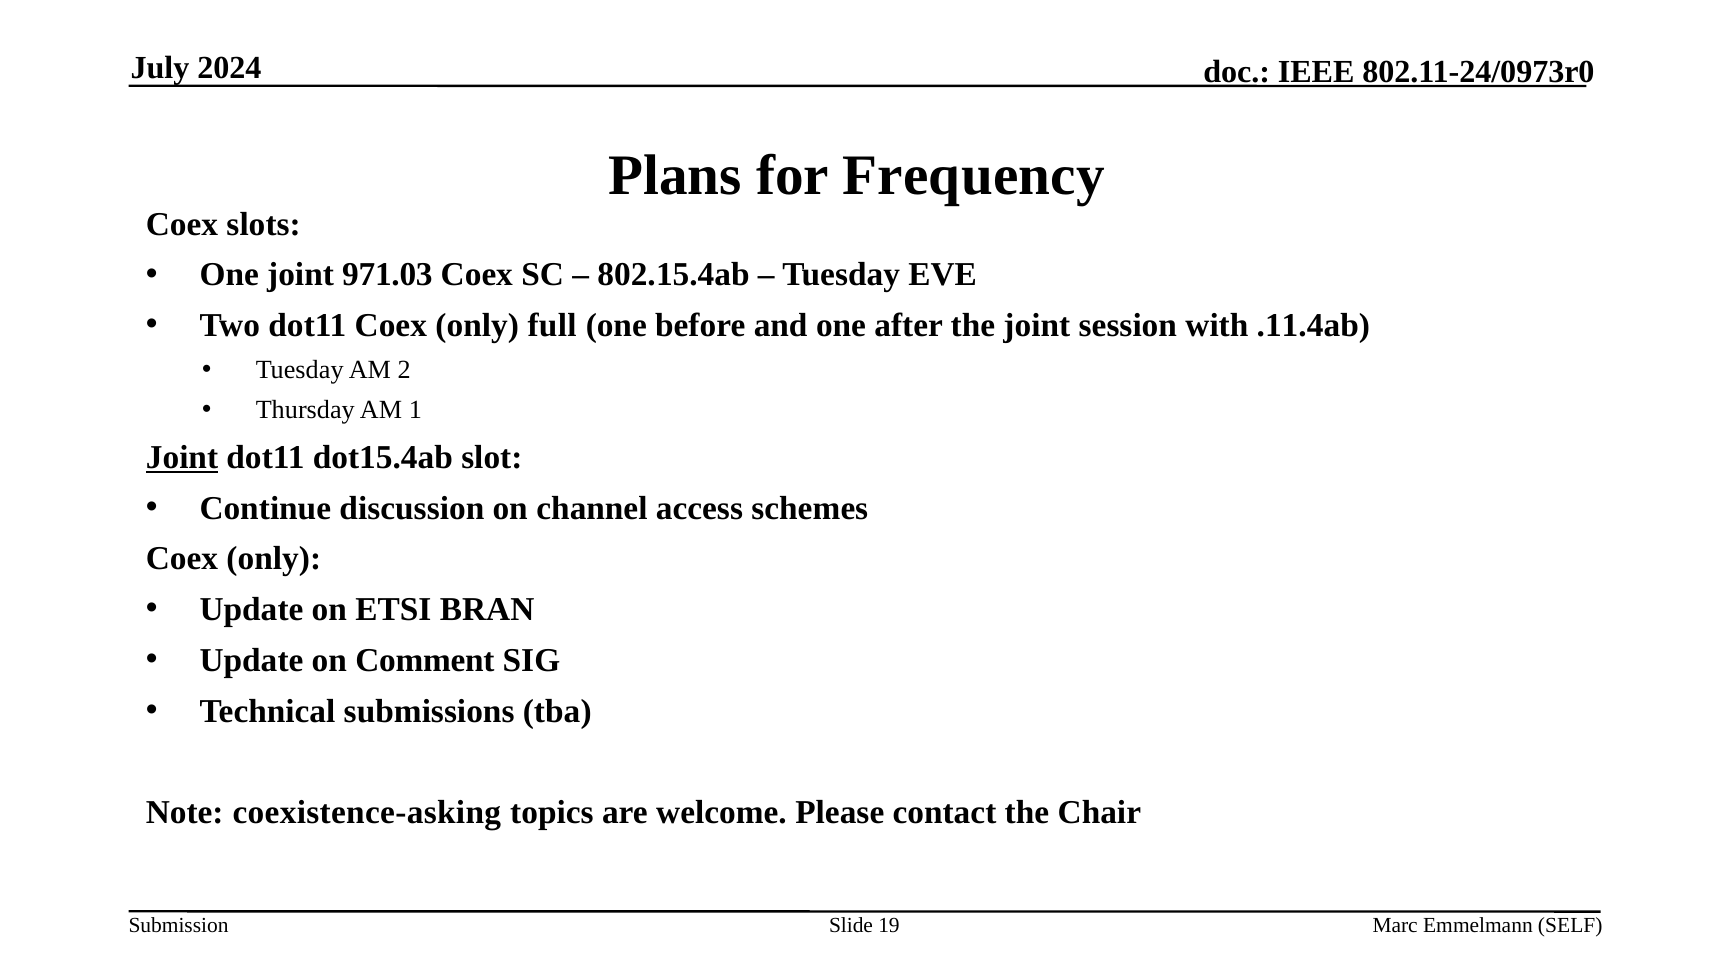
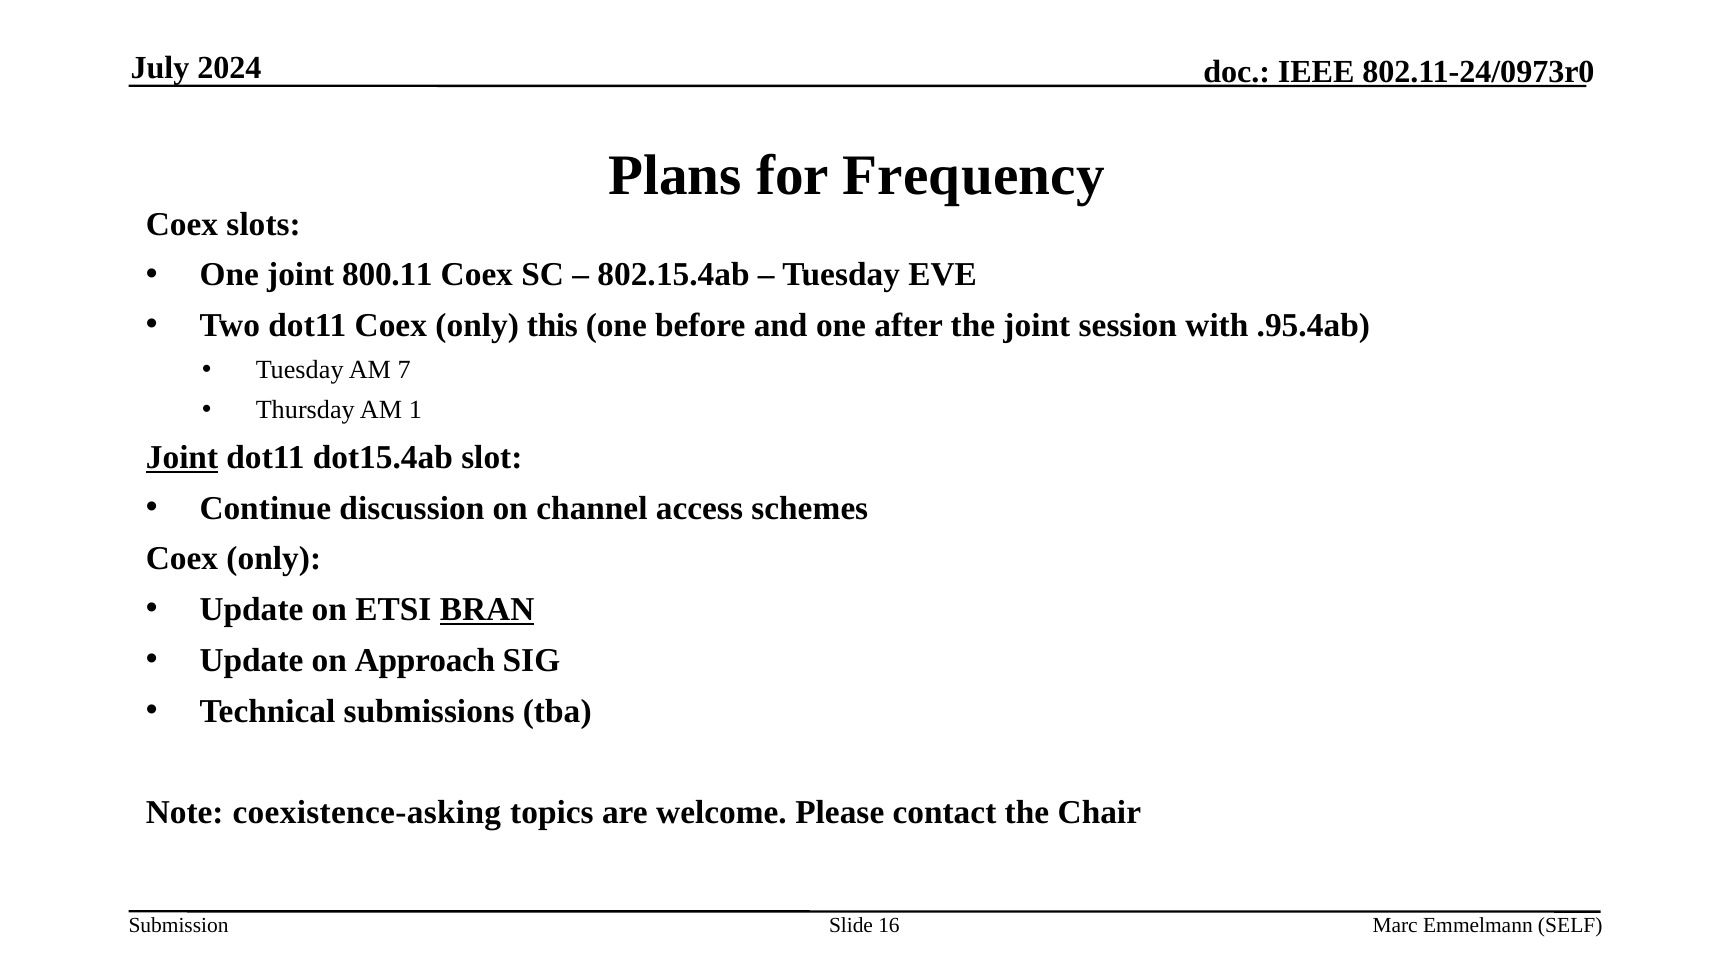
971.03: 971.03 -> 800.11
full: full -> this
.11.4ab: .11.4ab -> .95.4ab
2: 2 -> 7
BRAN underline: none -> present
Comment: Comment -> Approach
19: 19 -> 16
